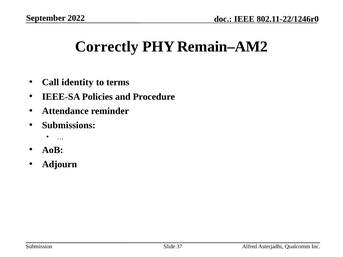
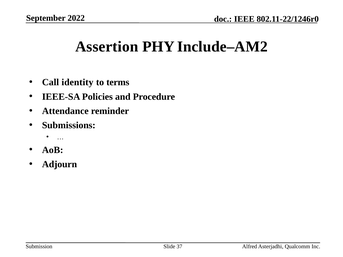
Correctly: Correctly -> Assertion
Remain–AM2: Remain–AM2 -> Include–AM2
